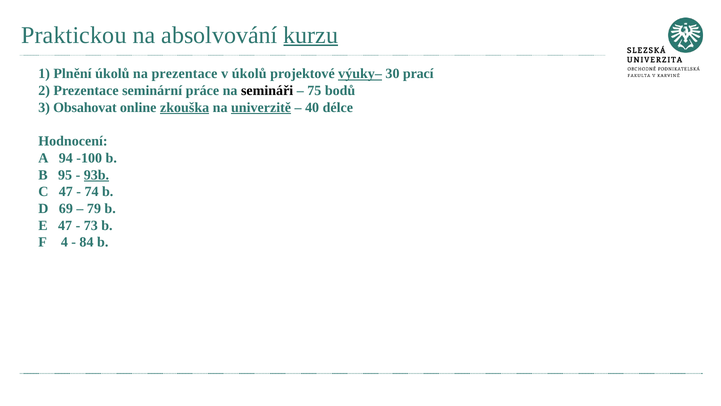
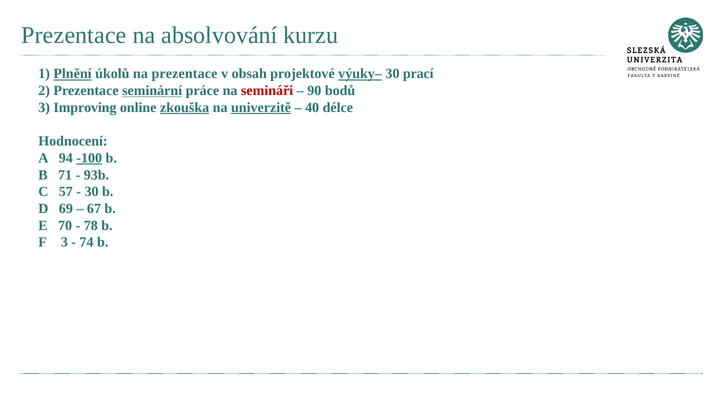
Praktickou at (74, 35): Praktickou -> Prezentace
kurzu underline: present -> none
Plnění underline: none -> present
v úkolů: úkolů -> obsah
seminární underline: none -> present
semináři colour: black -> red
75: 75 -> 90
Obsahovat: Obsahovat -> Improving
-100 underline: none -> present
95: 95 -> 71
93b underline: present -> none
C 47: 47 -> 57
74 at (92, 192): 74 -> 30
79: 79 -> 67
E 47: 47 -> 70
73: 73 -> 78
F 4: 4 -> 3
84: 84 -> 74
